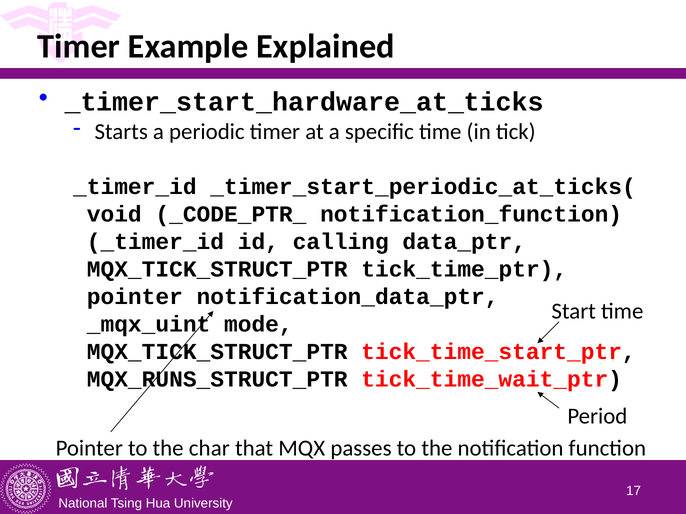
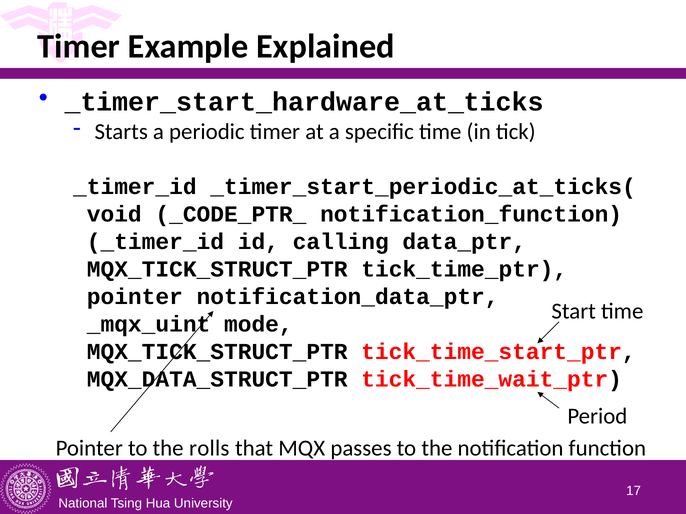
MQX_RUNS_STRUCT_PTR: MQX_RUNS_STRUCT_PTR -> MQX_DATA_STRUCT_PTR
char: char -> rolls
